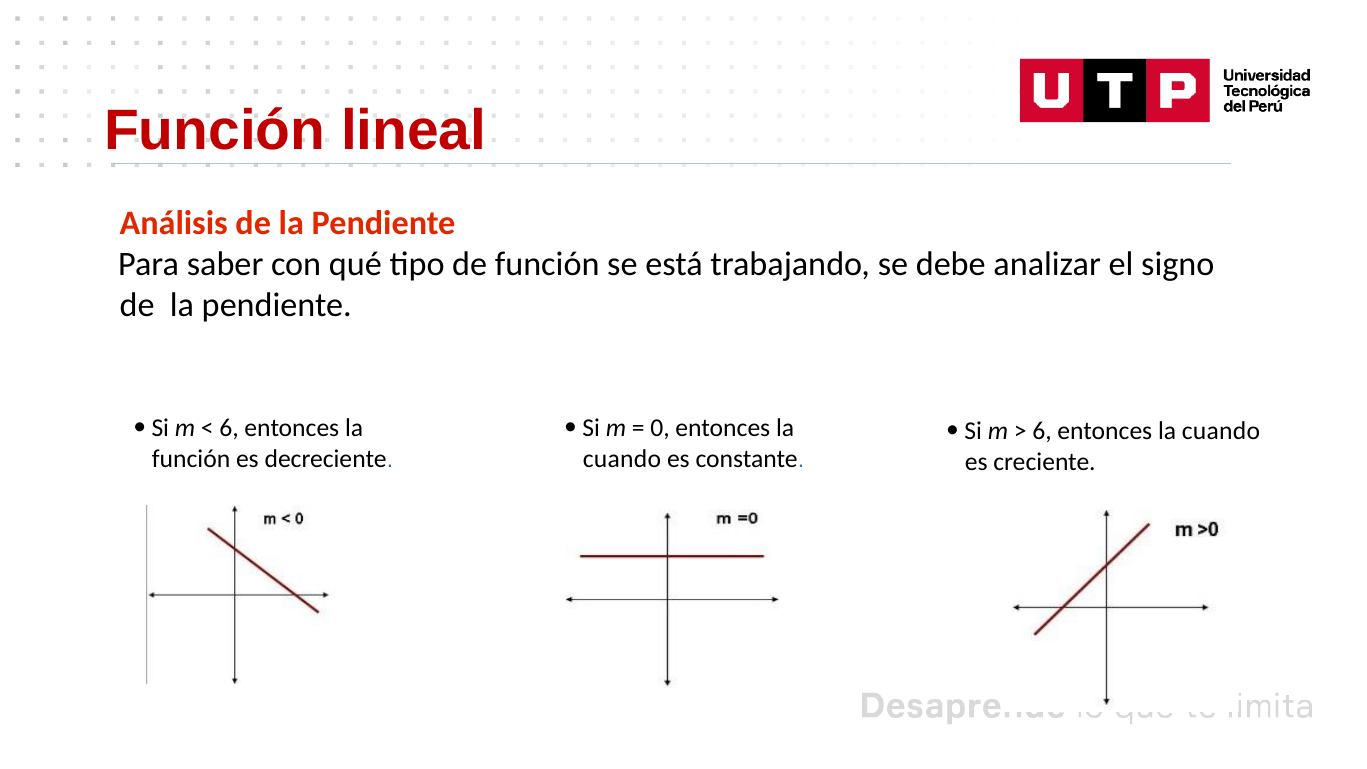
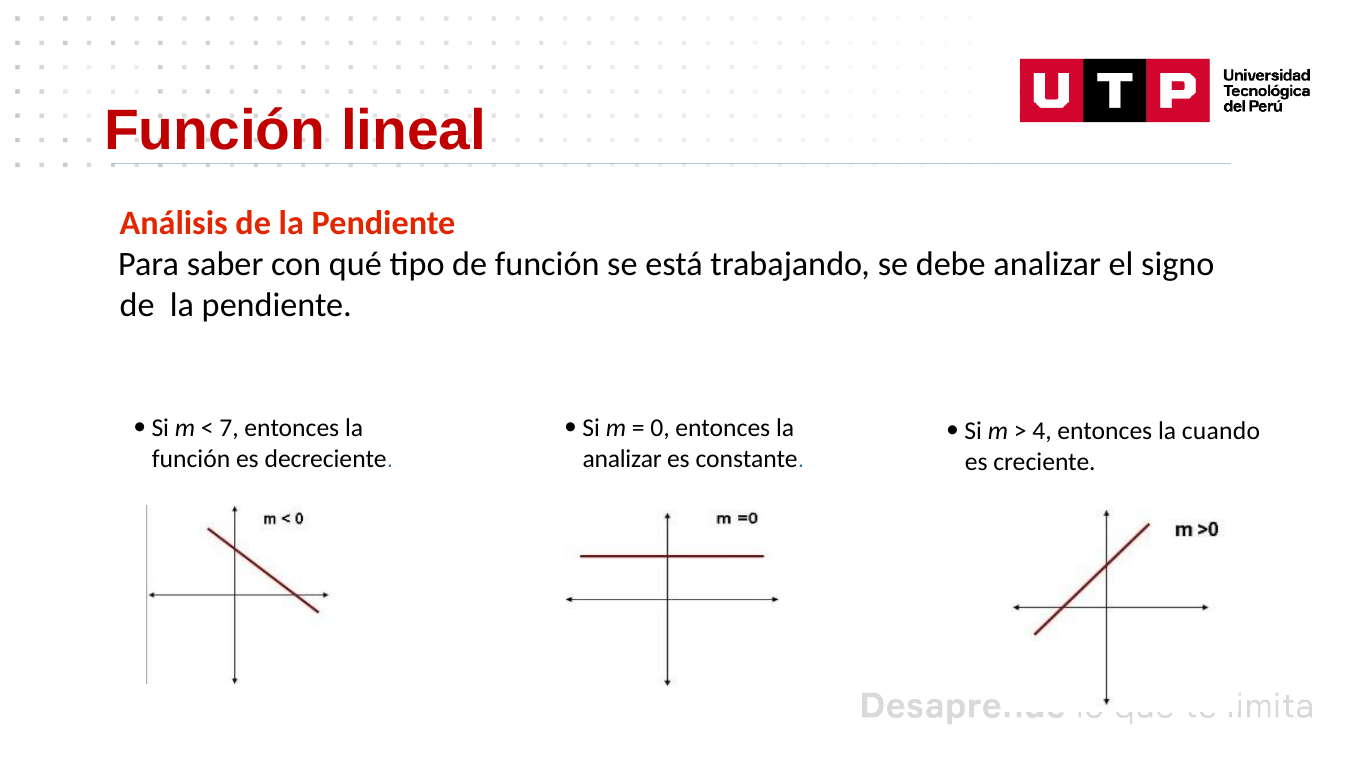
6 at (229, 428): 6 -> 7
6 at (1042, 431): 6 -> 4
cuando at (622, 459): cuando -> analizar
